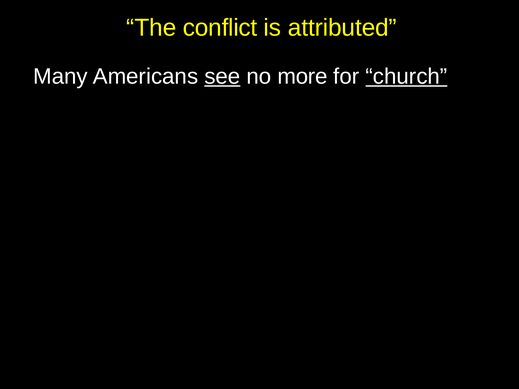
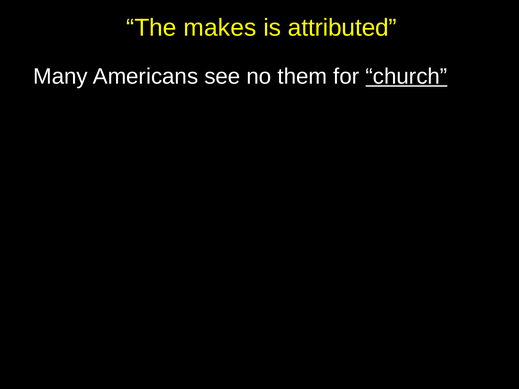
conflict: conflict -> makes
see underline: present -> none
more: more -> them
